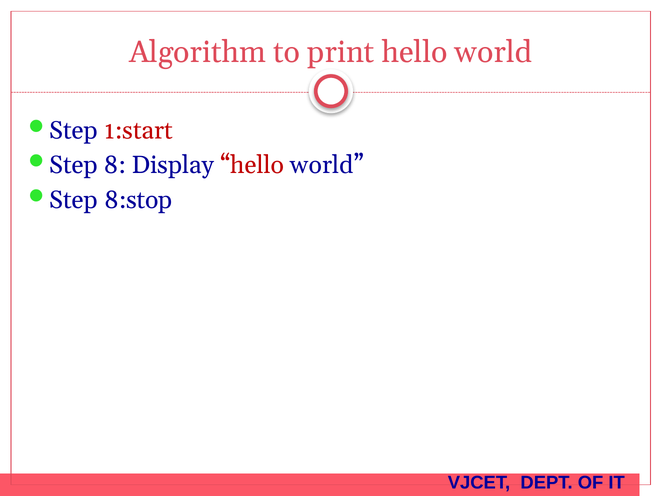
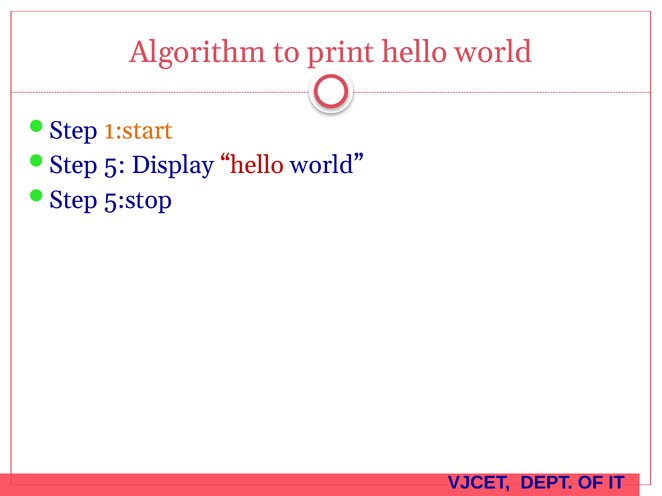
1:start colour: red -> orange
8: 8 -> 5
8:stop: 8:stop -> 5:stop
